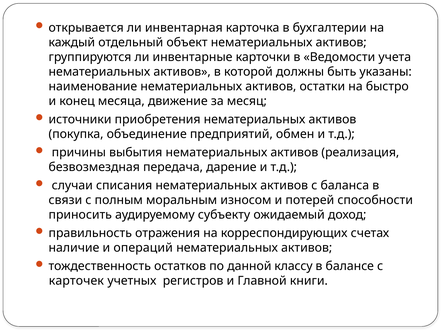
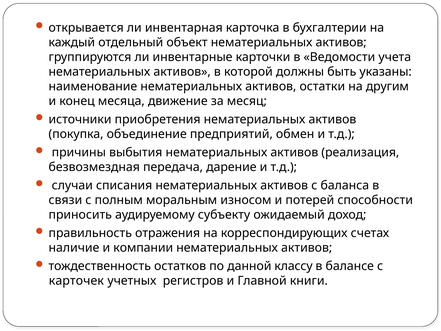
быстро: быстро -> другим
операций: операций -> компании
